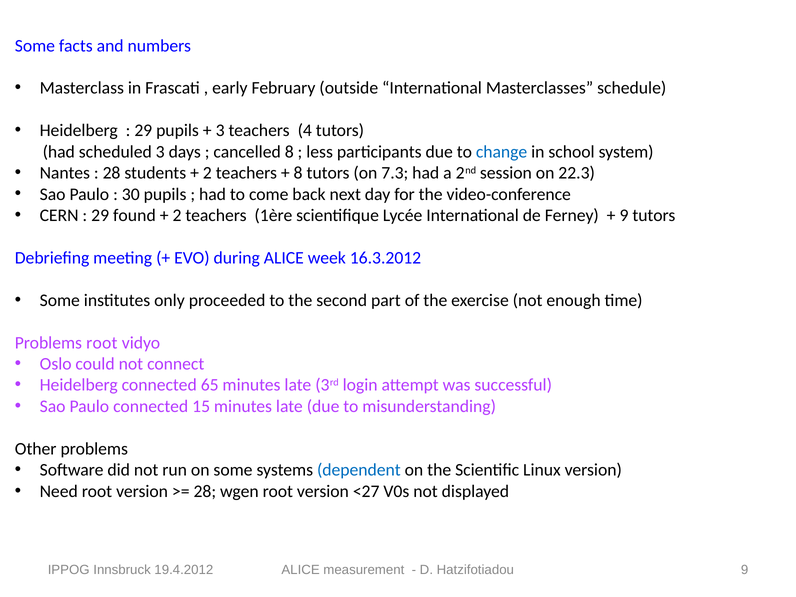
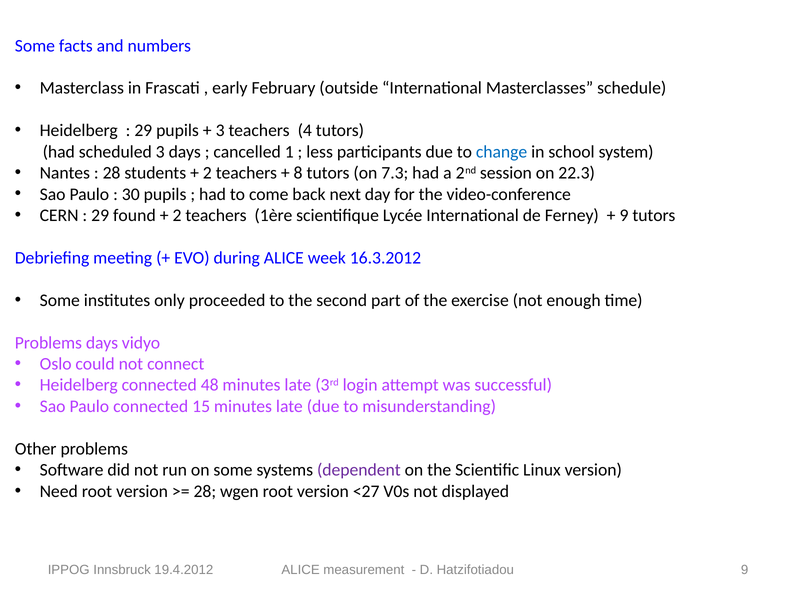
cancelled 8: 8 -> 1
Problems root: root -> days
65: 65 -> 48
dependent colour: blue -> purple
